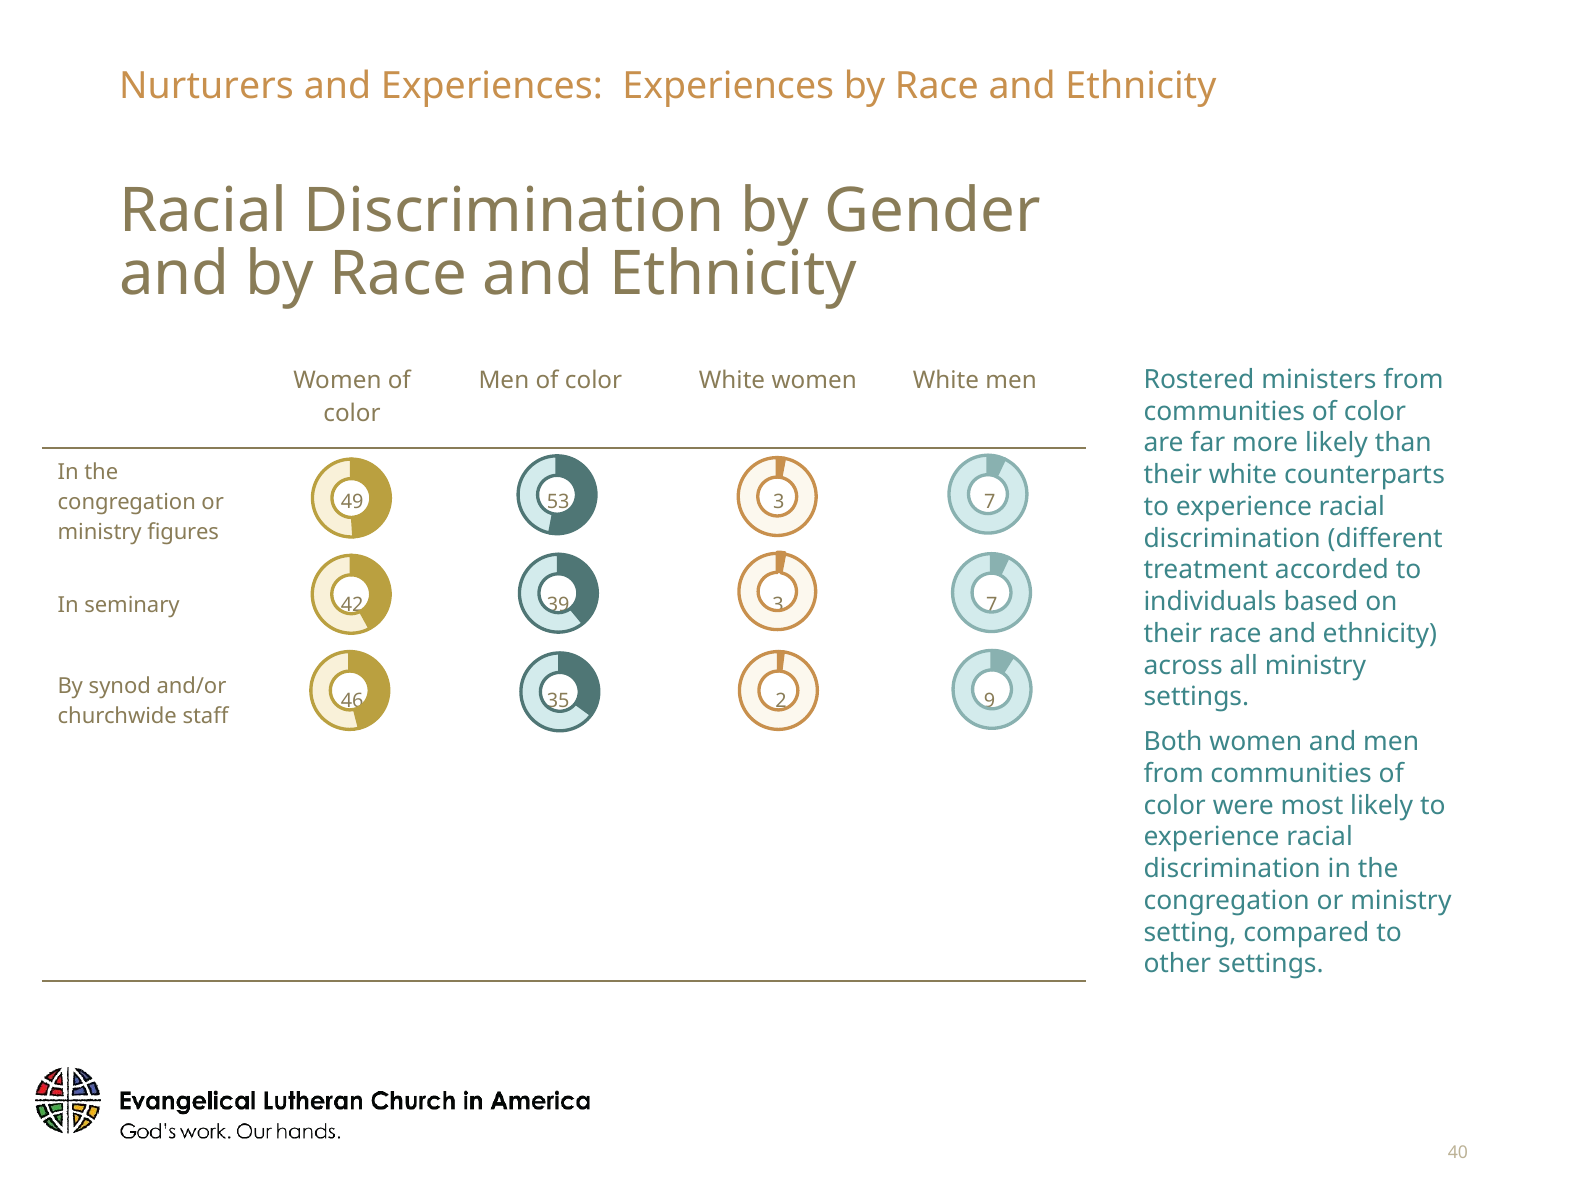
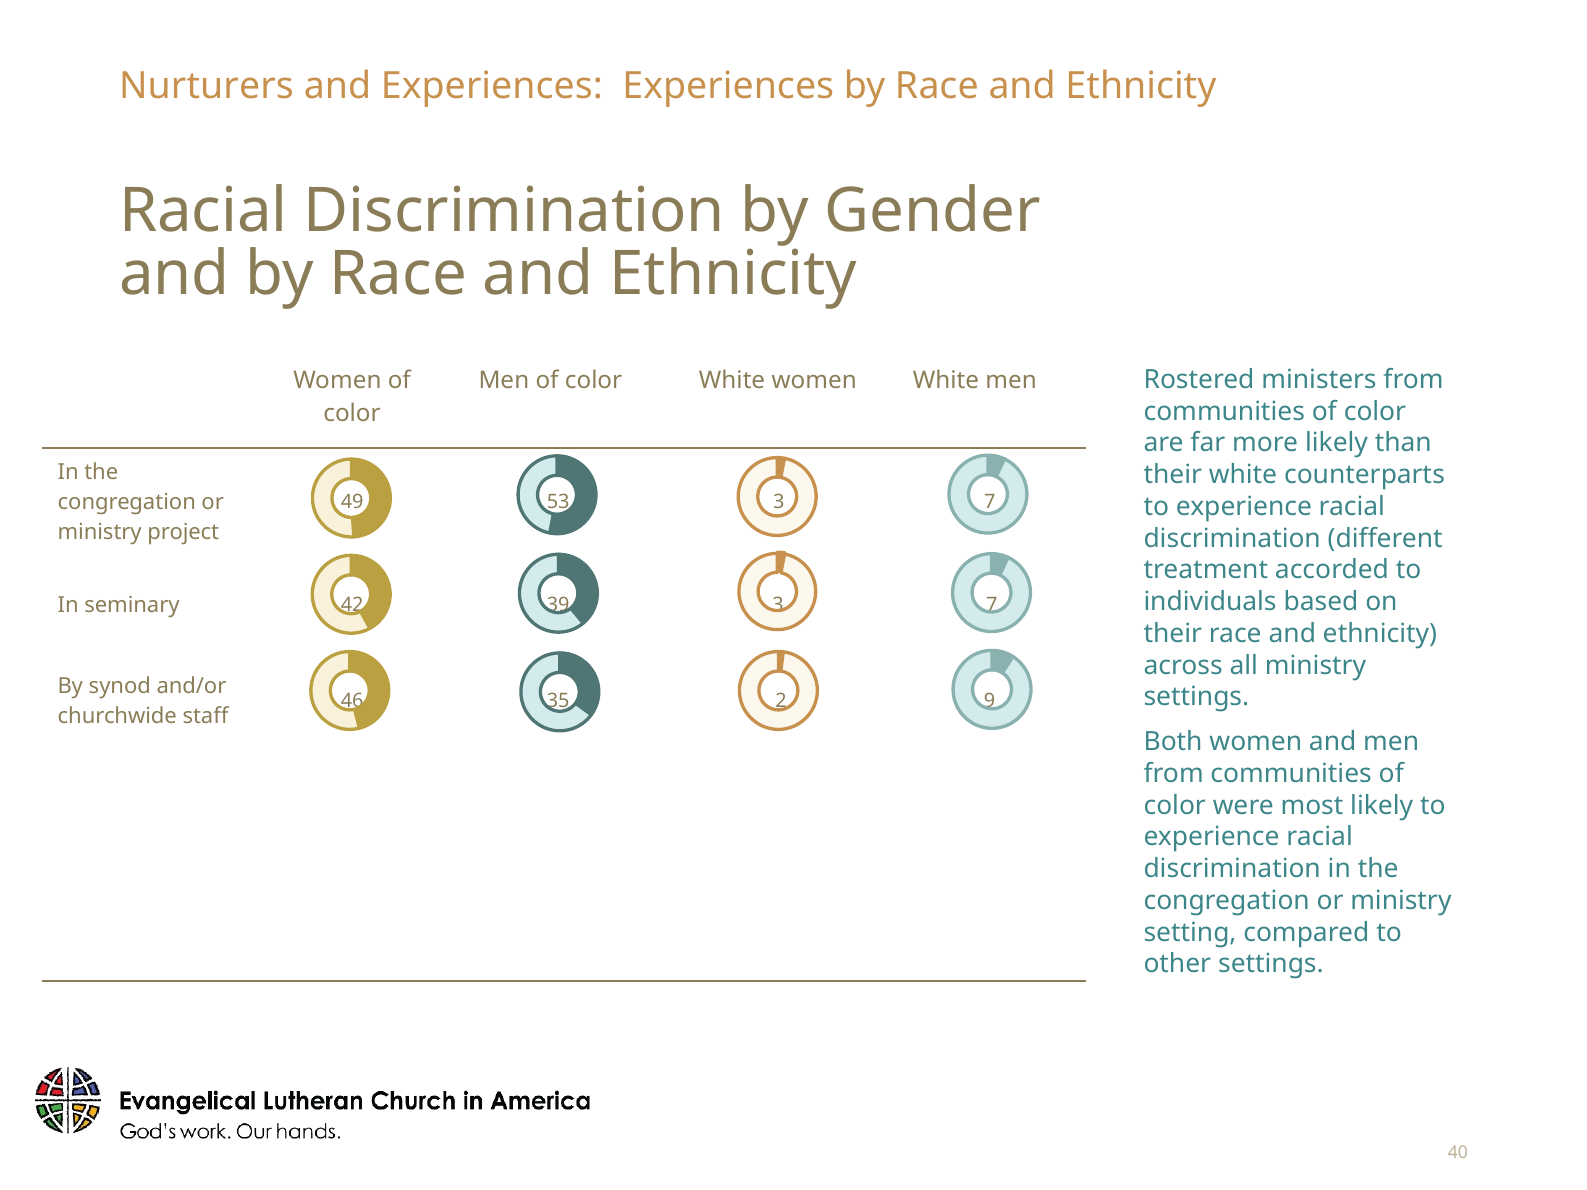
figures: figures -> project
